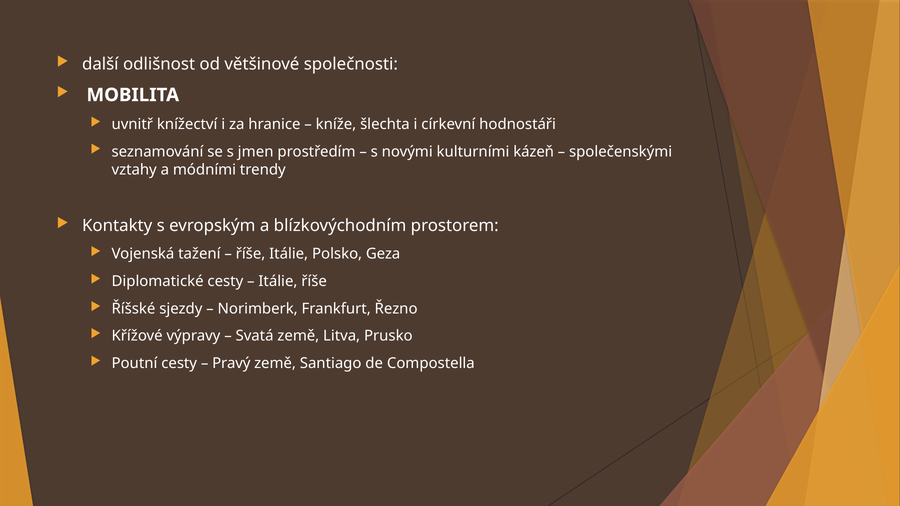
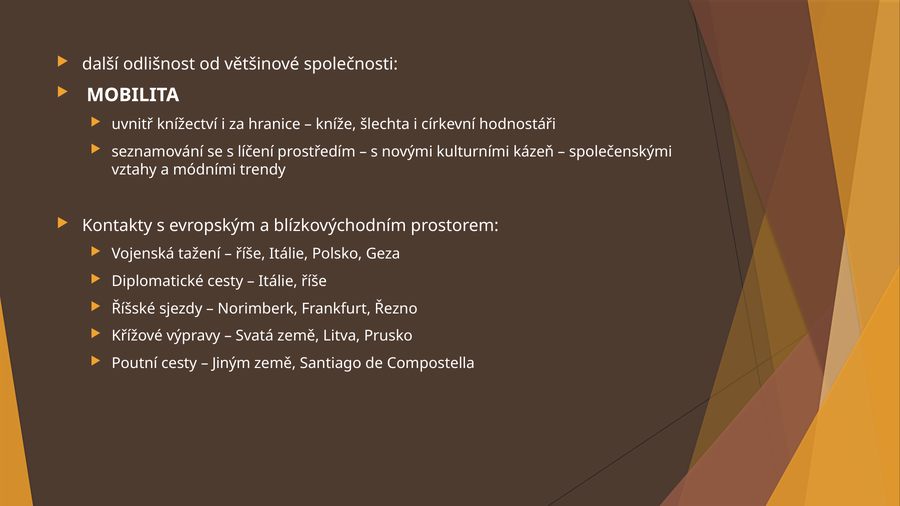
jmen: jmen -> líčení
Pravý: Pravý -> Jiným
